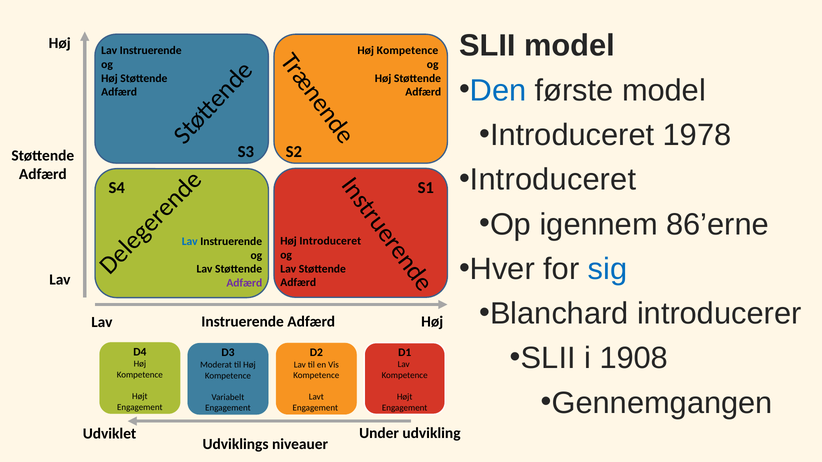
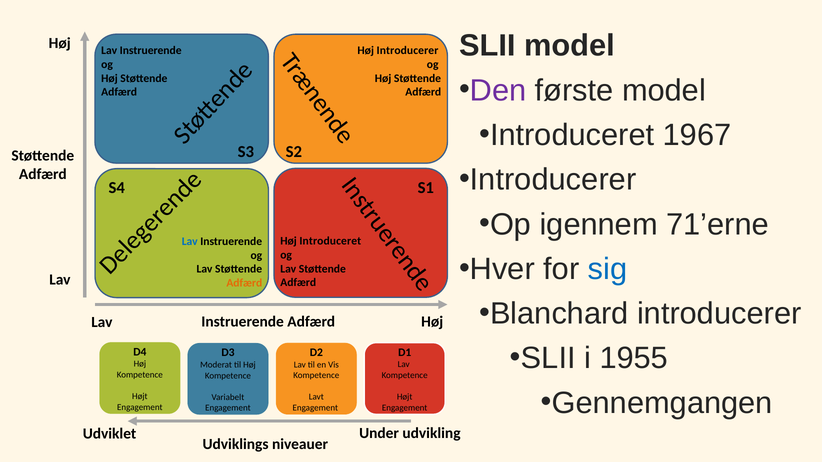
Kompetence at (407, 51): Kompetence -> Introducerer
Den colour: blue -> purple
1978: 1978 -> 1967
Introduceret at (553, 180): Introduceret -> Introducerer
86’erne: 86’erne -> 71’erne
Adfærd at (244, 283) colour: purple -> orange
1908: 1908 -> 1955
